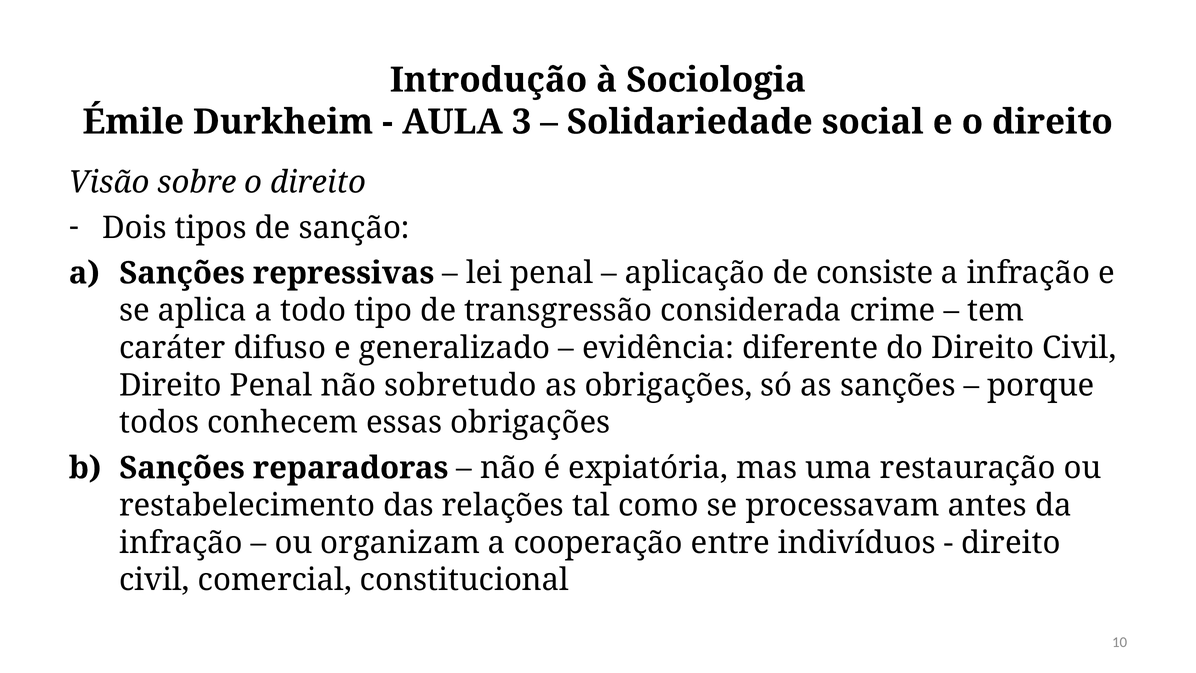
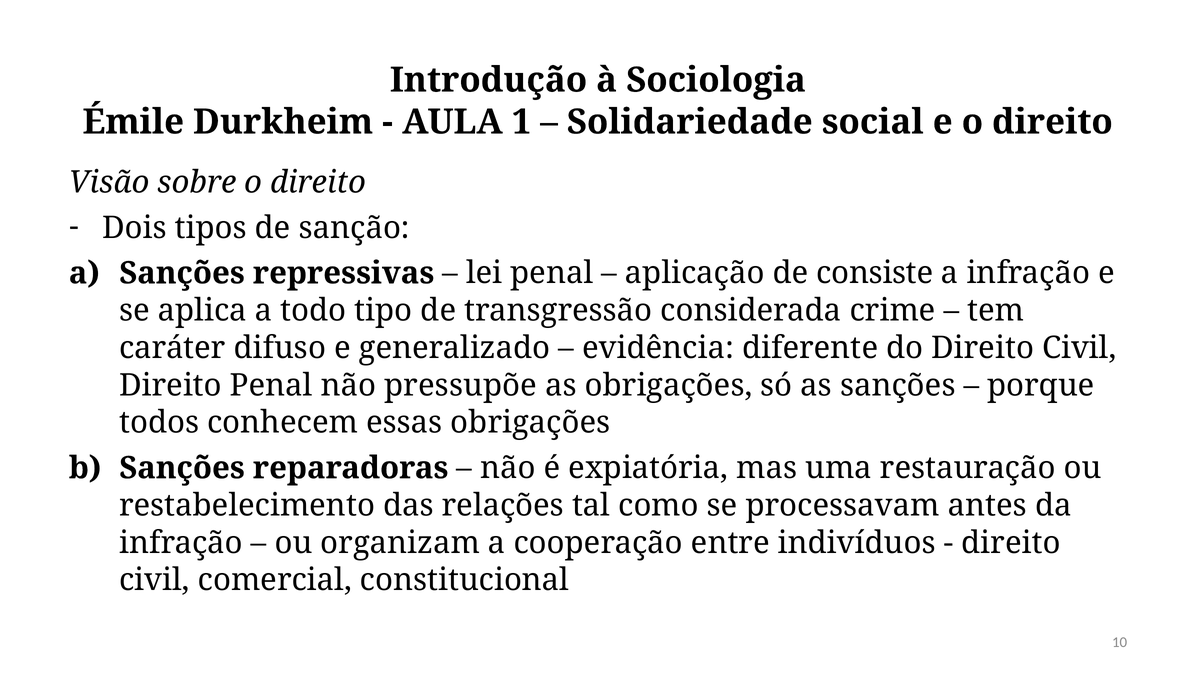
3: 3 -> 1
sobretudo: sobretudo -> pressupõe
